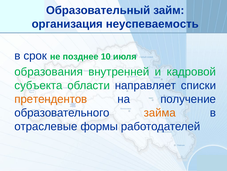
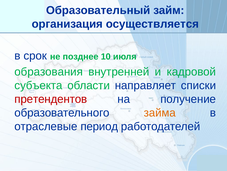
неуспеваемость: неуспеваемость -> осуществляется
претендентов colour: orange -> red
формы: формы -> период
